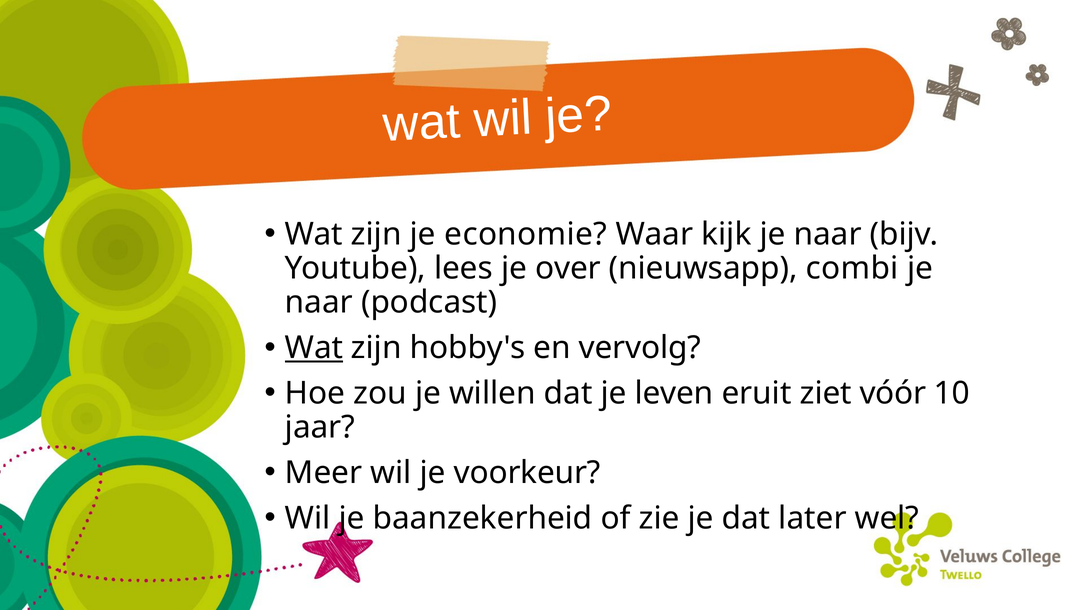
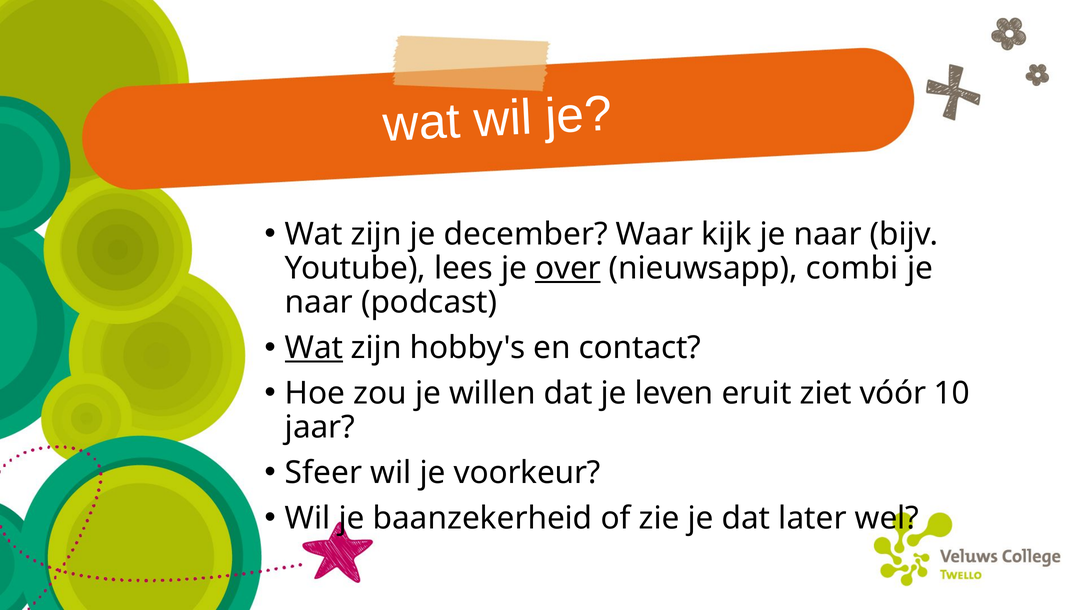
economie: economie -> december
over underline: none -> present
vervolg: vervolg -> contact
Meer: Meer -> Sfeer
